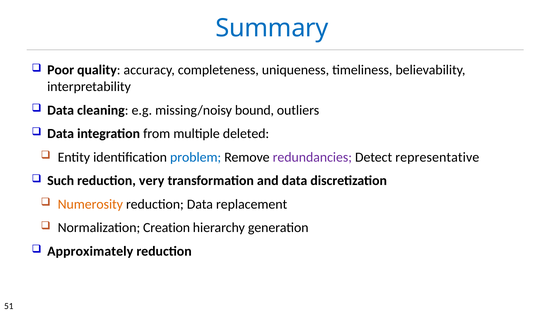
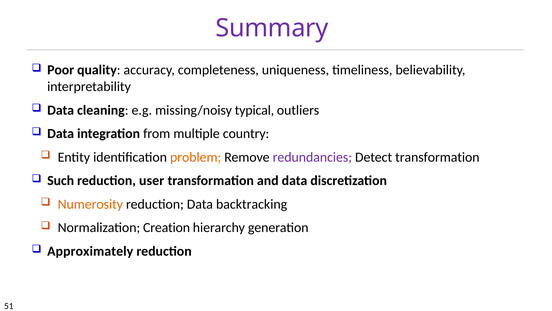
Summary colour: blue -> purple
bound: bound -> typical
deleted: deleted -> country
problem colour: blue -> orange
Detect representative: representative -> transformation
very: very -> user
replacement: replacement -> backtracking
